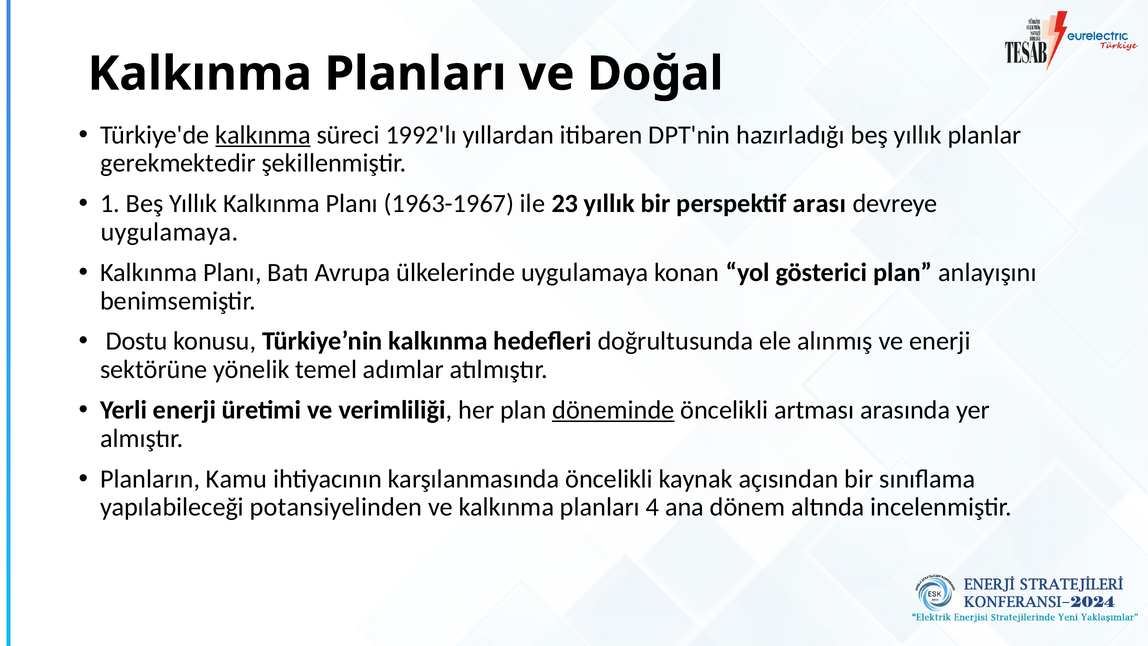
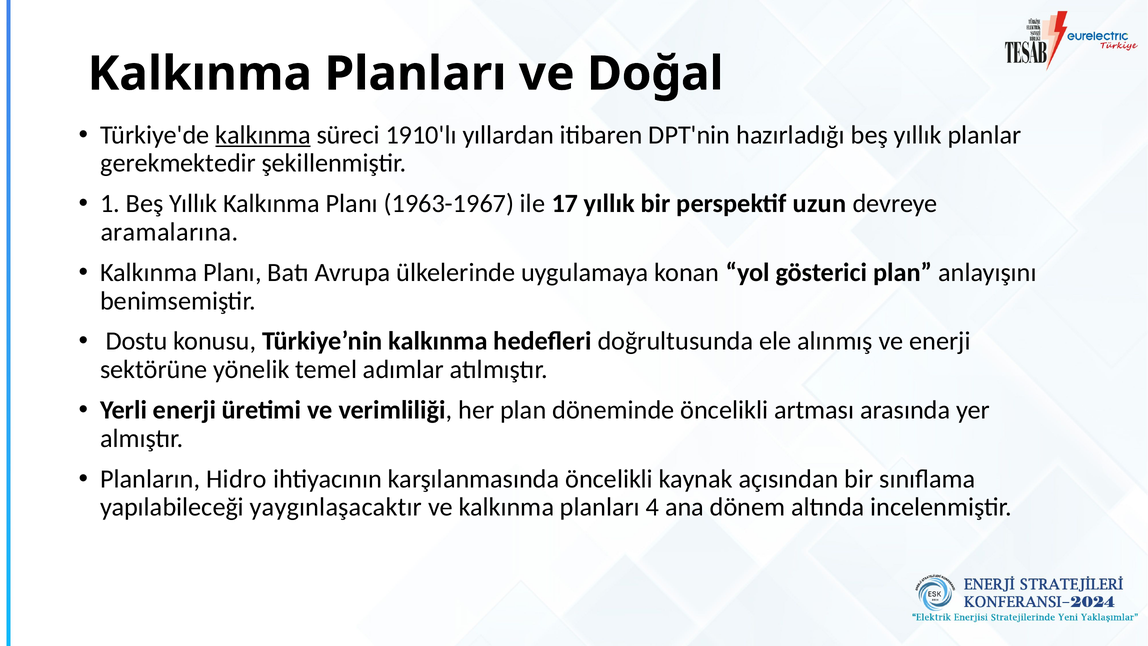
1992'lı: 1992'lı -> 1910'lı
23: 23 -> 17
arası: arası -> uzun
uygulamaya at (169, 232): uygulamaya -> aramalarına
döneminde underline: present -> none
Kamu: Kamu -> Hidro
potansiyelinden: potansiyelinden -> yaygınlaşacaktır
